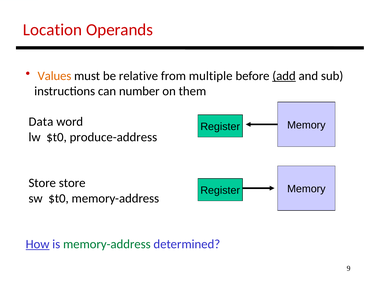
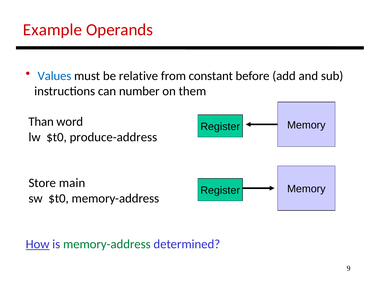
Location: Location -> Example
Values colour: orange -> blue
multiple: multiple -> constant
add underline: present -> none
Data: Data -> Than
Store store: store -> main
